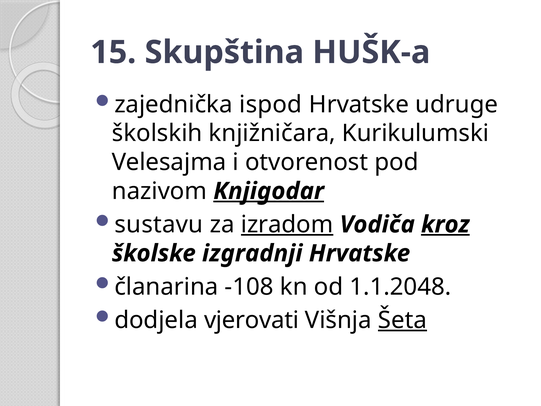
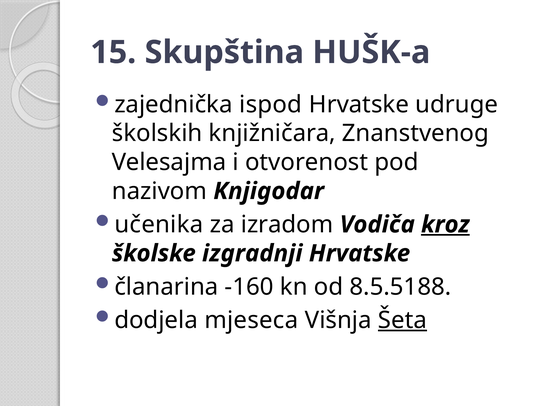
Kurikulumski: Kurikulumski -> Znanstvenog
Knjigodar underline: present -> none
sustavu: sustavu -> učenika
izradom underline: present -> none
-108: -108 -> -160
1.1.2048: 1.1.2048 -> 8.5.5188
vjerovati: vjerovati -> mjeseca
